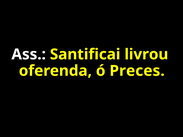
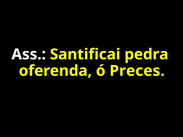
livrou: livrou -> pedra
